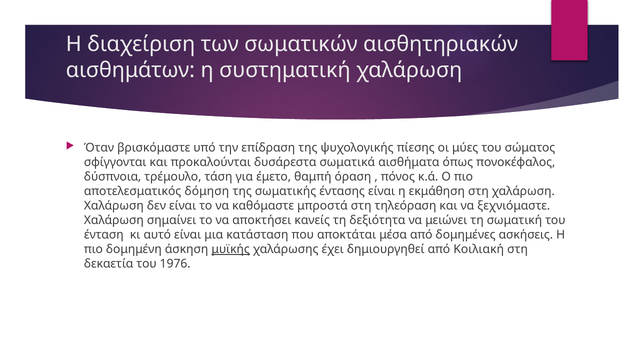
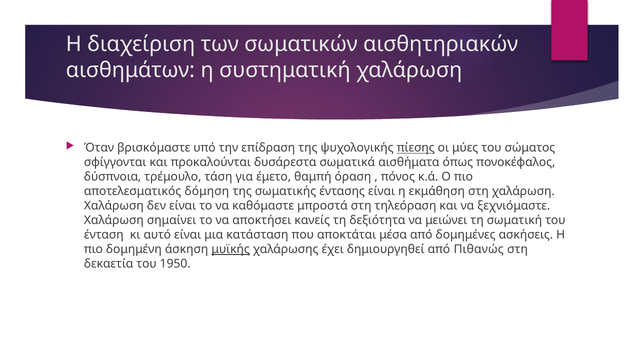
πίεσης underline: none -> present
Κοιλιακή: Κοιλιακή -> Πιθανώς
1976: 1976 -> 1950
